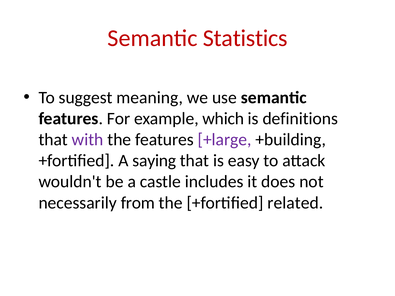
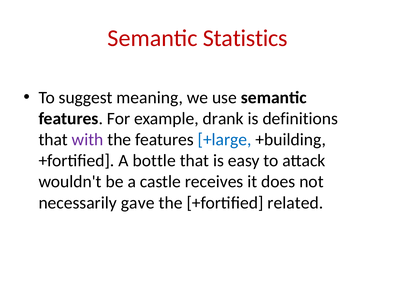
which: which -> drank
+large colour: purple -> blue
saying: saying -> bottle
includes: includes -> receives
from: from -> gave
